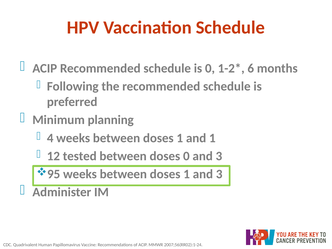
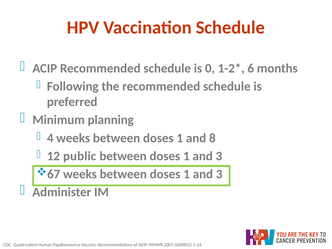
and 1: 1 -> 8
tested: tested -> public
0 at (186, 156): 0 -> 1
95: 95 -> 67
